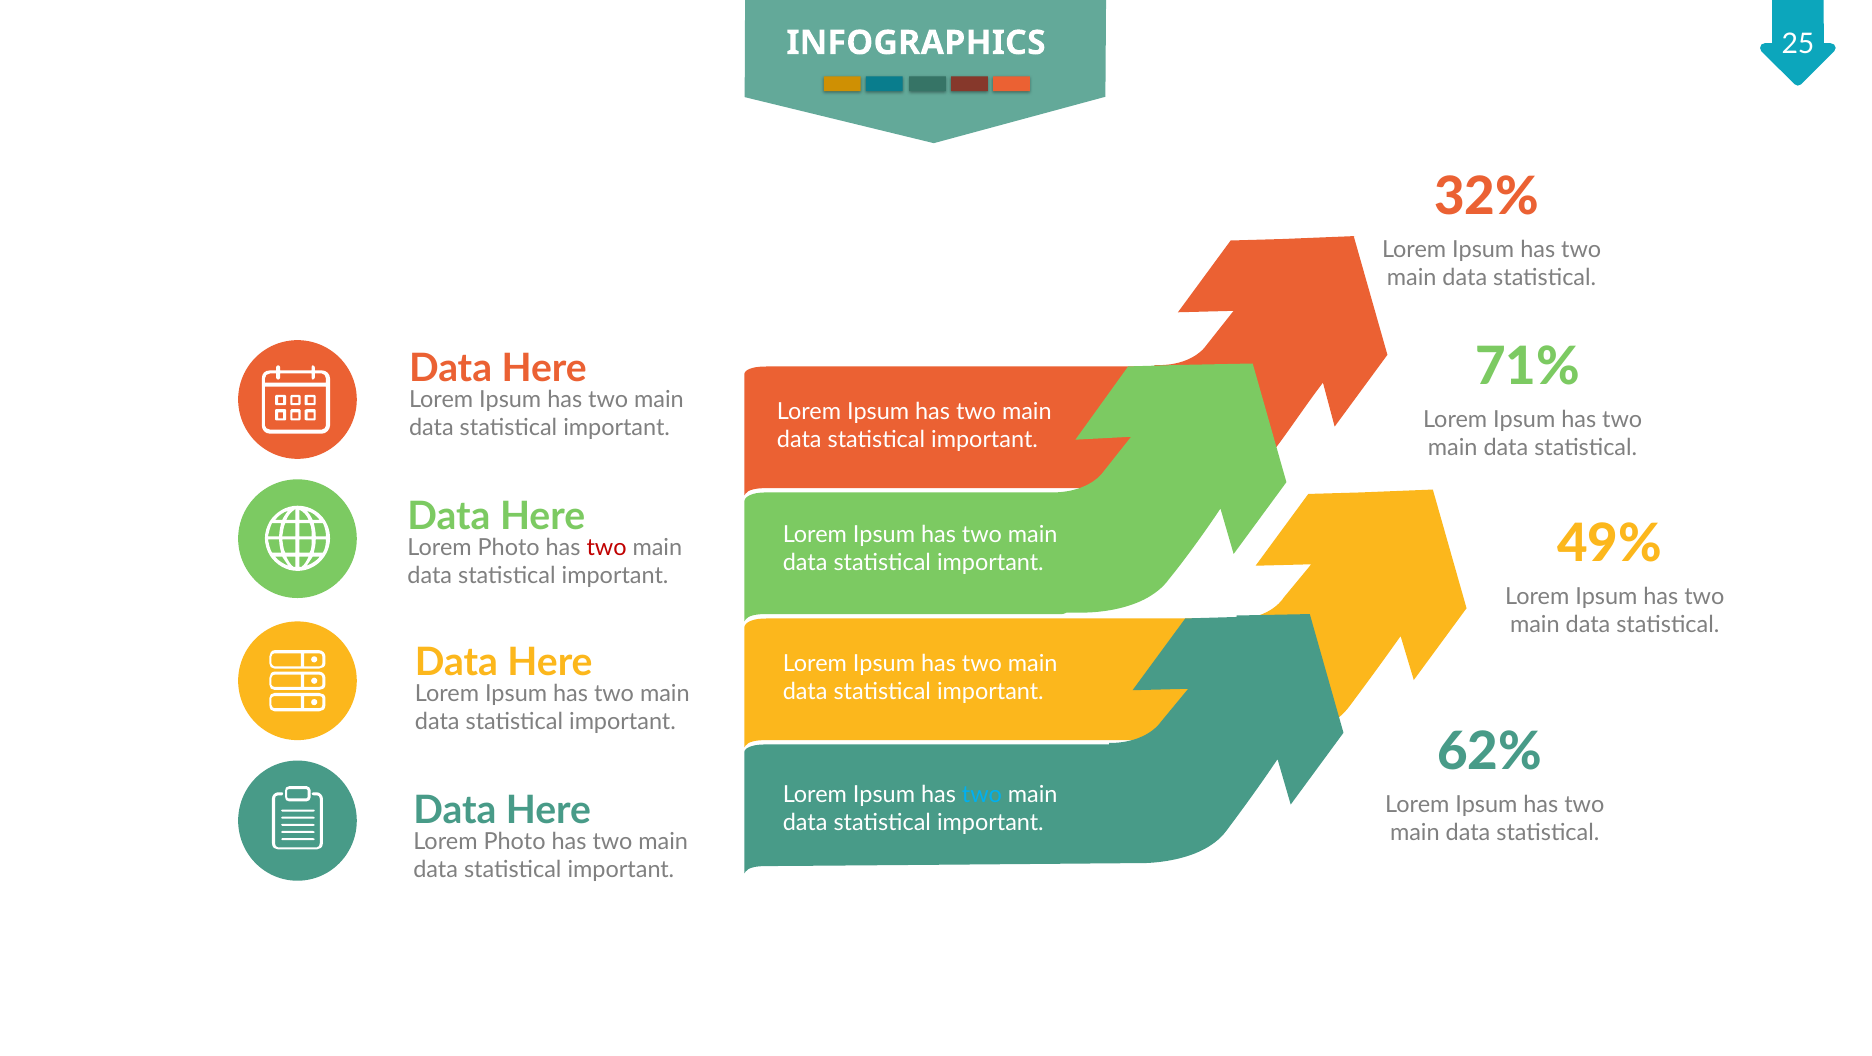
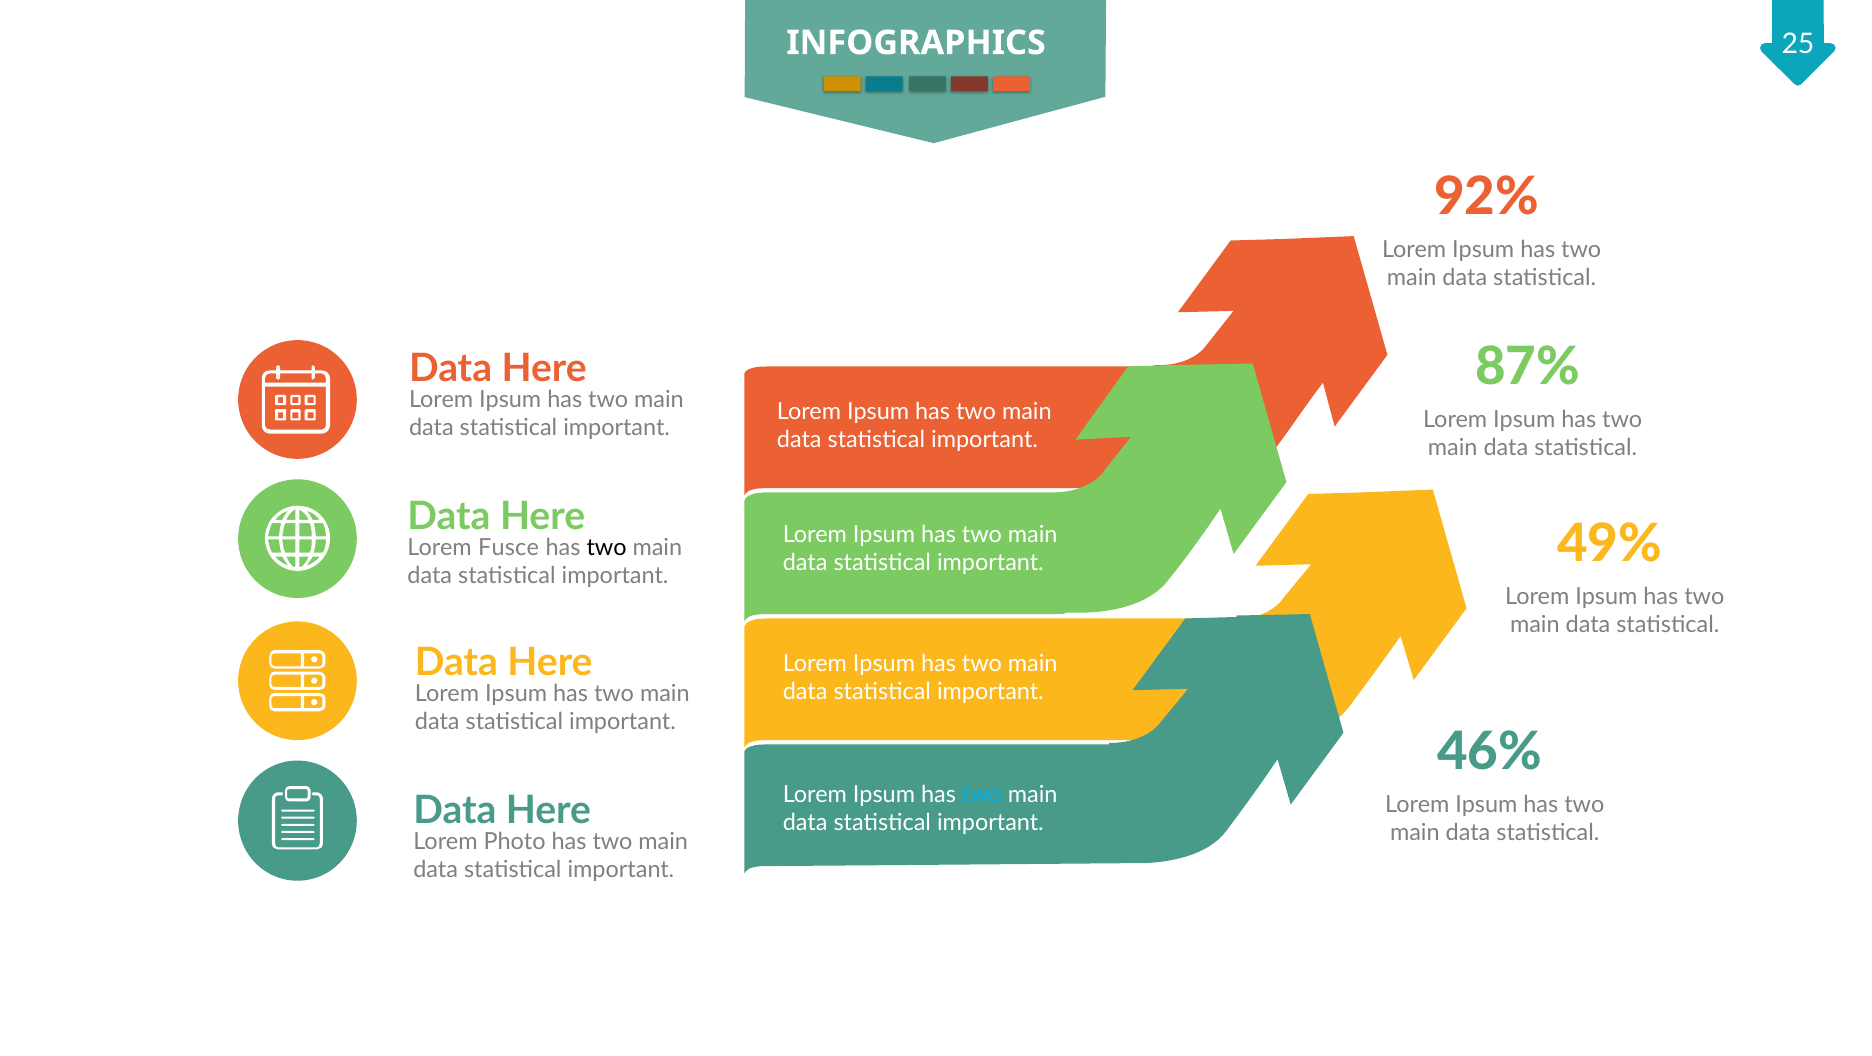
32%: 32% -> 92%
71%: 71% -> 87%
Photo at (509, 548): Photo -> Fusce
two at (607, 548) colour: red -> black
62%: 62% -> 46%
